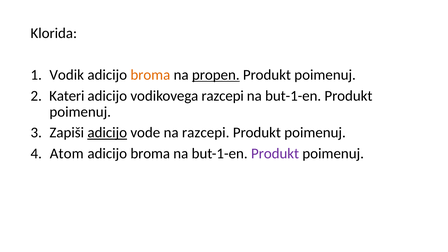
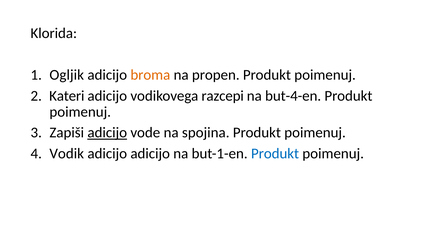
Vodik: Vodik -> Ogljik
propen underline: present -> none
but-1-en at (293, 96): but-1-en -> but-4-en
na razcepi: razcepi -> spojina
Atom: Atom -> Vodik
broma at (150, 154): broma -> adicijo
Produkt at (275, 154) colour: purple -> blue
